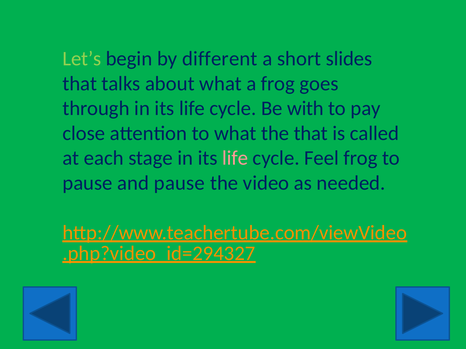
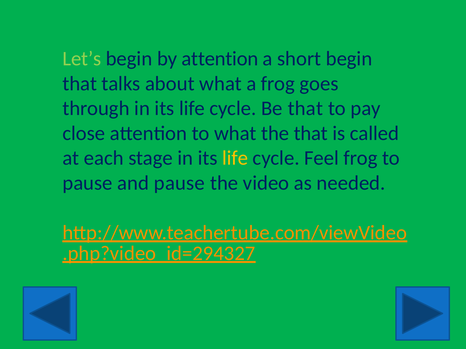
by different: different -> attention
short slides: slides -> begin
Be with: with -> that
life at (235, 158) colour: pink -> yellow
